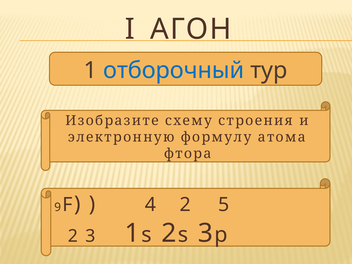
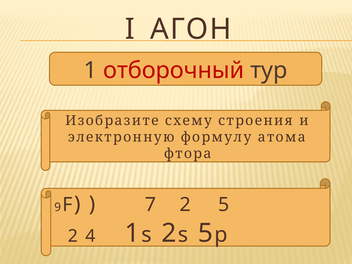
отборочный colour: blue -> red
4: 4 -> 7
2 3: 3 -> 4
3 at (205, 233): 3 -> 5
